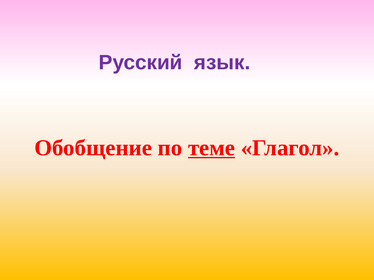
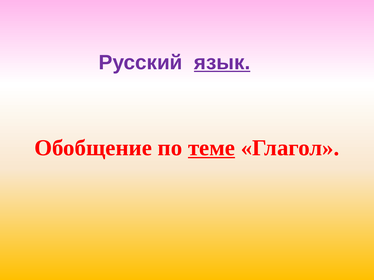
язык underline: none -> present
